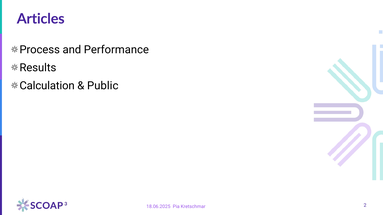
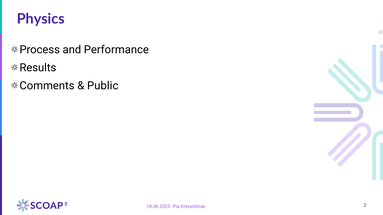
Articles: Articles -> Physics
Calculation: Calculation -> Comments
